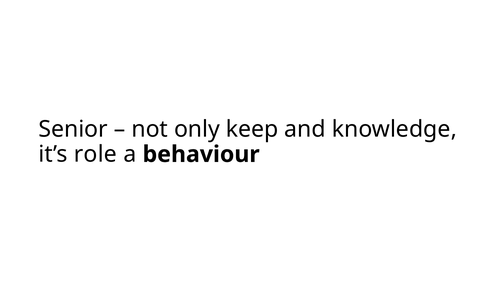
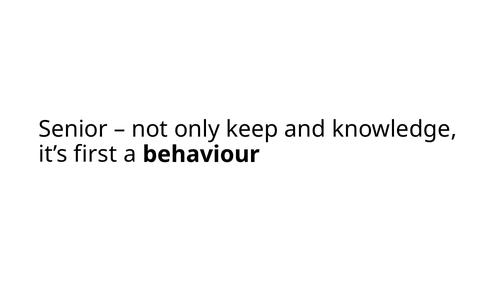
role: role -> first
